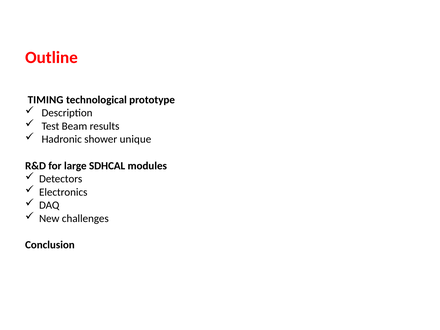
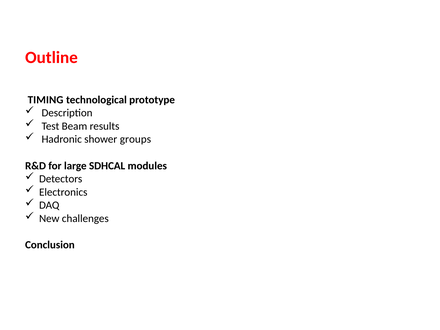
unique: unique -> groups
